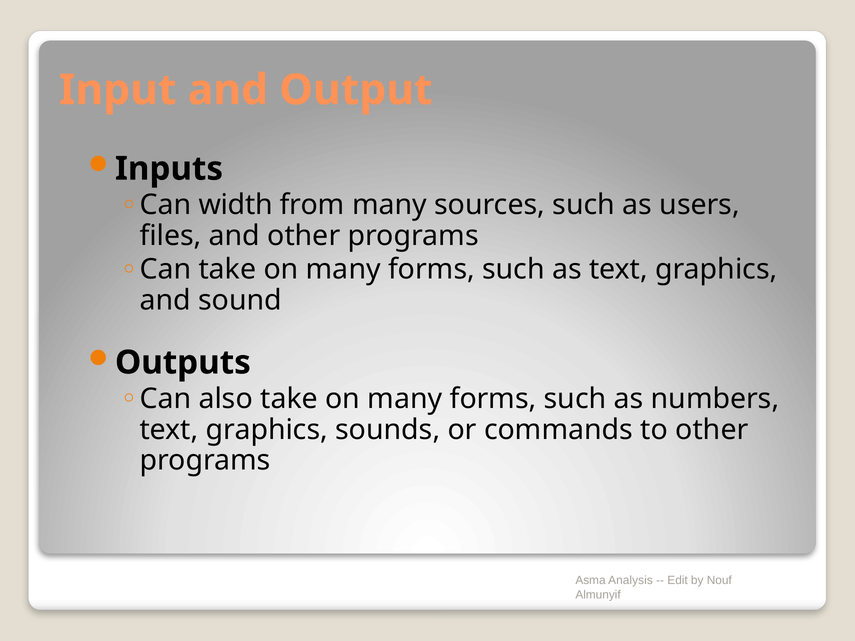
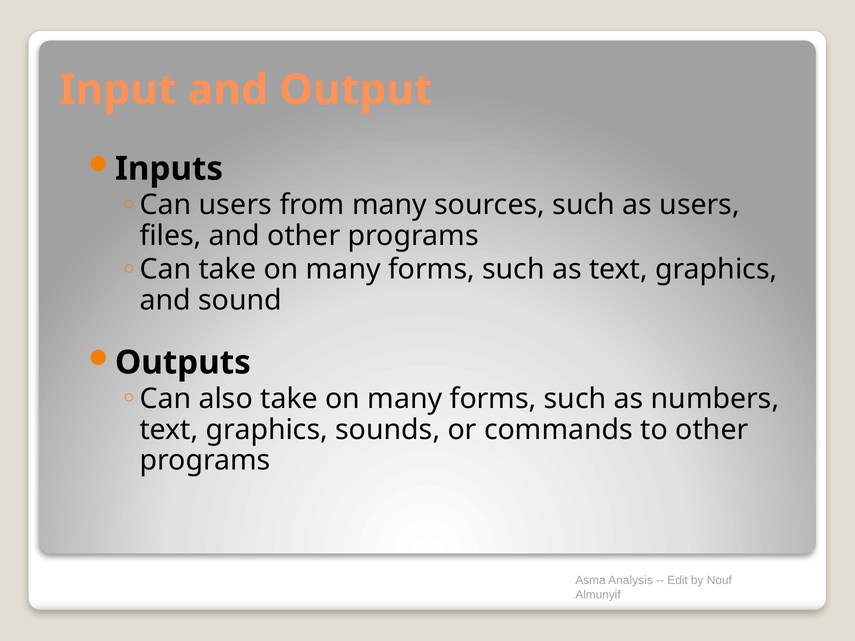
Can width: width -> users
